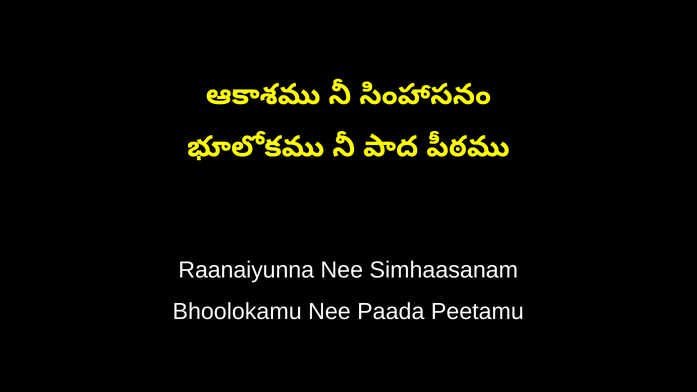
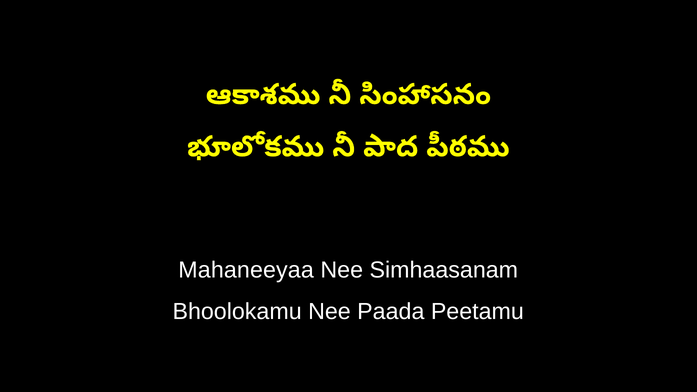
Raanaiyunna: Raanaiyunna -> Mahaneeyaa
